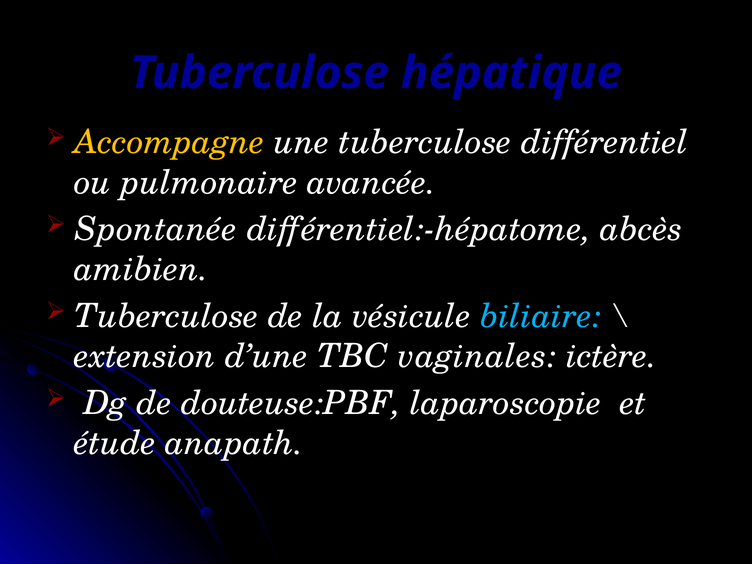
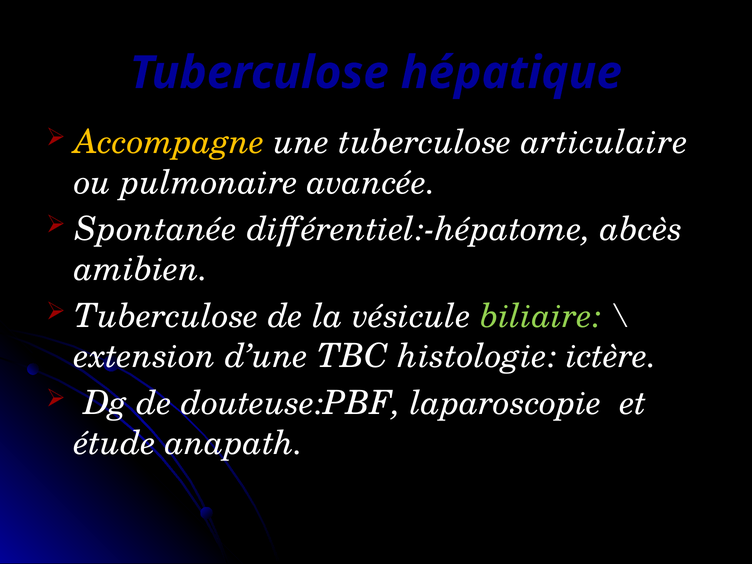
différentiel: différentiel -> articulaire
biliaire colour: light blue -> light green
vaginales: vaginales -> histologie
